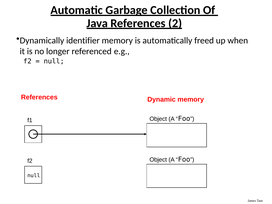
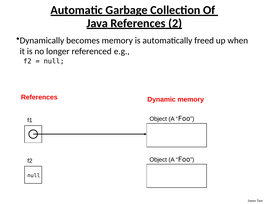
identifier: identifier -> becomes
